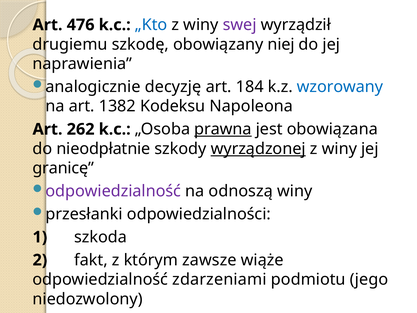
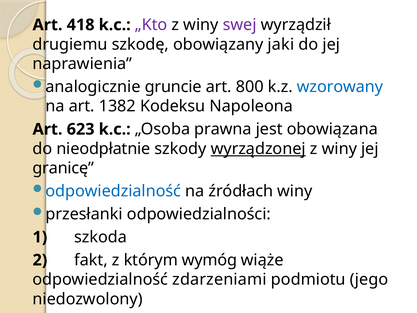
476: 476 -> 418
„Kto colour: blue -> purple
niej: niej -> jaki
decyzję: decyzję -> gruncie
184: 184 -> 800
262: 262 -> 623
prawna underline: present -> none
odpowiedzialność at (113, 191) colour: purple -> blue
odnoszą: odnoszą -> źródłach
zawsze: zawsze -> wymóg
